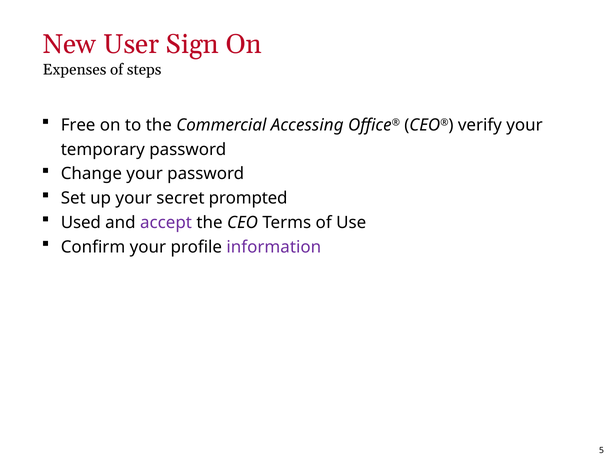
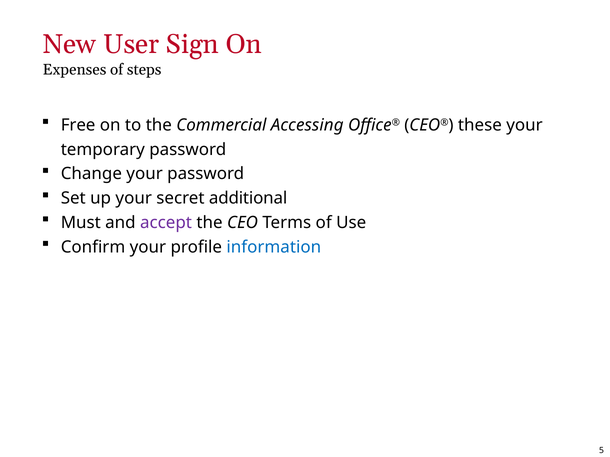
verify: verify -> these
prompted: prompted -> additional
Used: Used -> Must
information colour: purple -> blue
